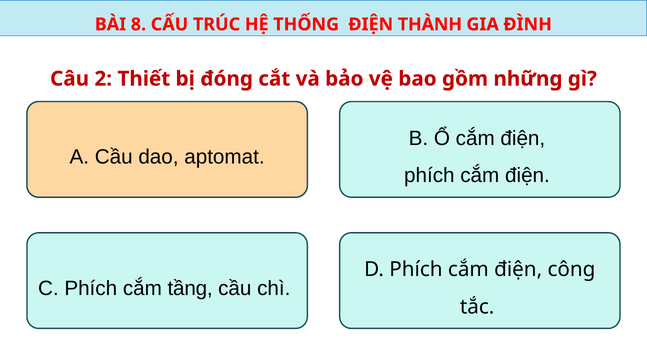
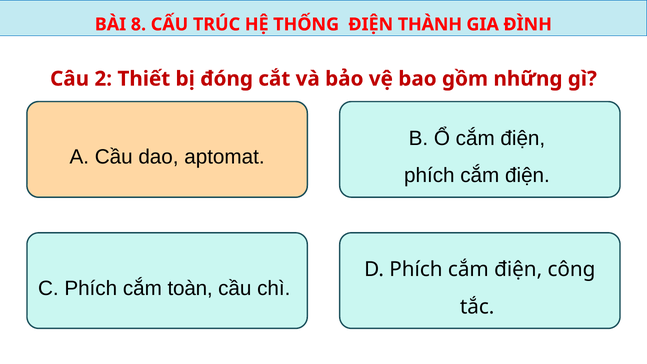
tầng: tầng -> toàn
